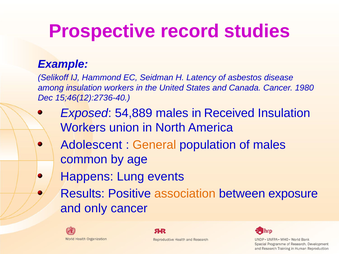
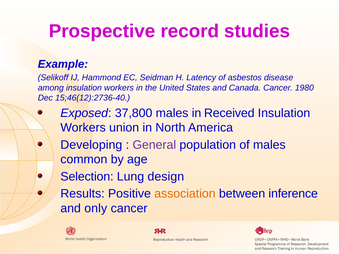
54,889: 54,889 -> 37,800
Adolescent: Adolescent -> Developing
General colour: orange -> purple
Happens: Happens -> Selection
events: events -> design
exposure: exposure -> inference
